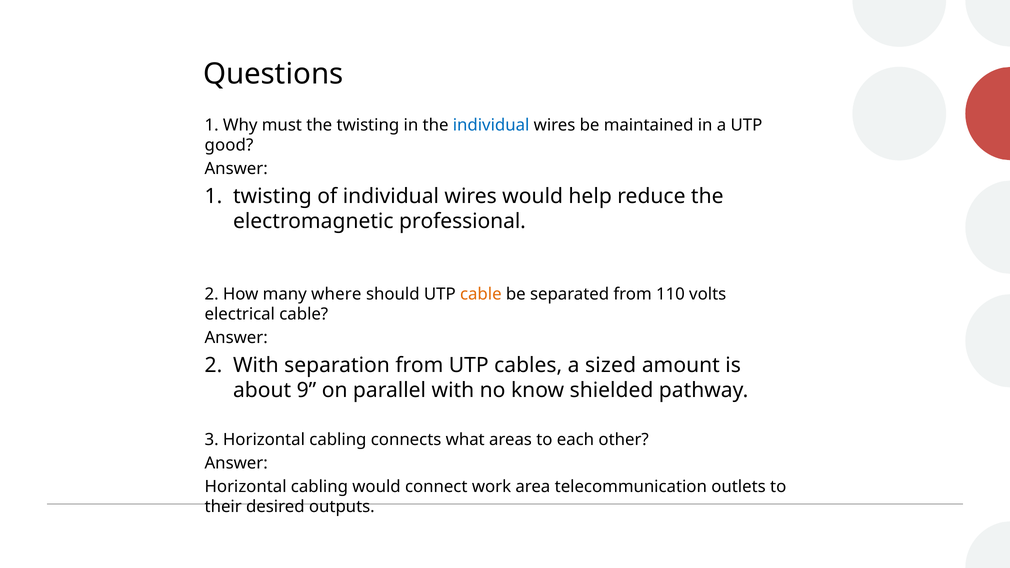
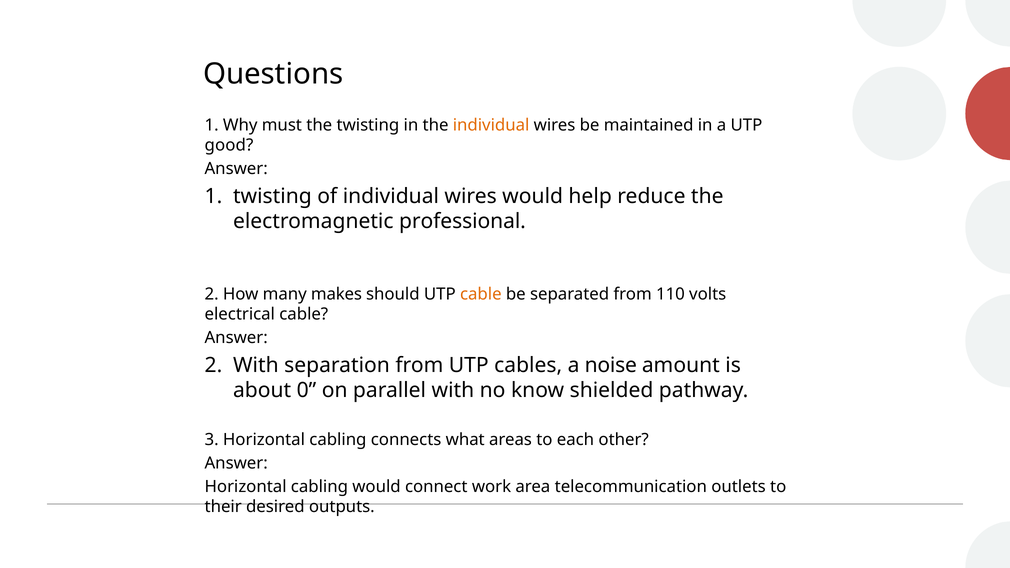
individual at (491, 125) colour: blue -> orange
where: where -> makes
sized: sized -> noise
9: 9 -> 0
